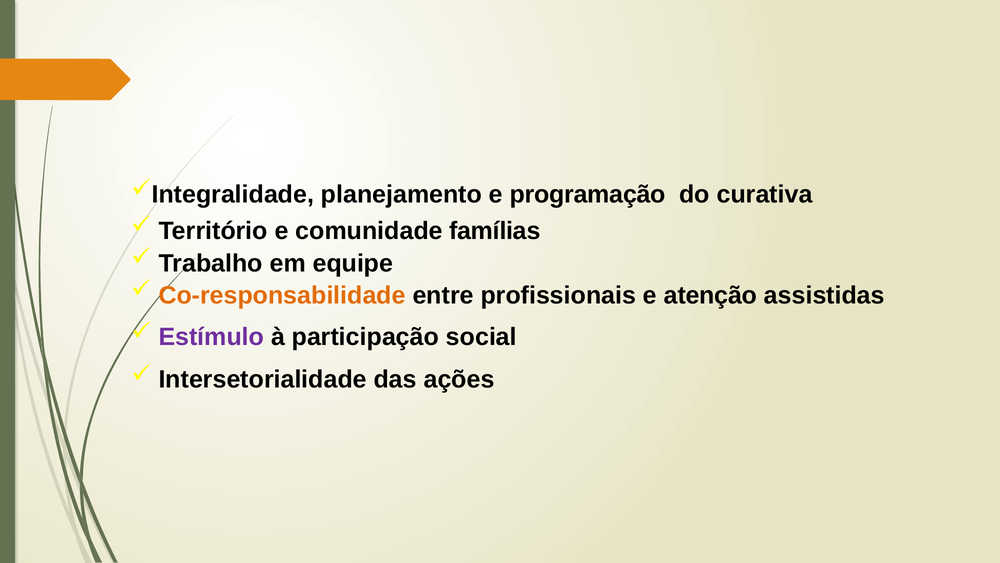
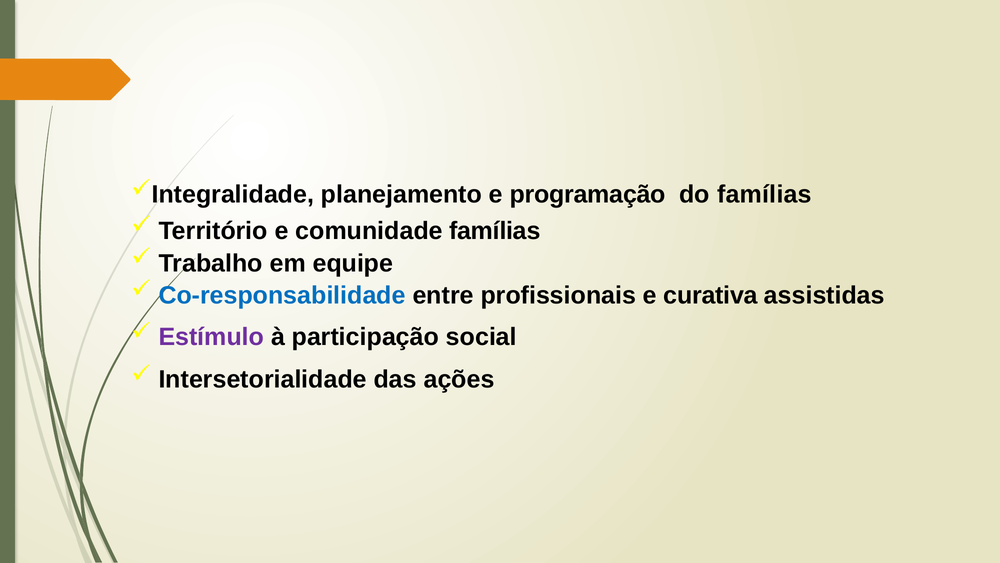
do curativa: curativa -> famílias
Co-responsabilidade colour: orange -> blue
atenção: atenção -> curativa
